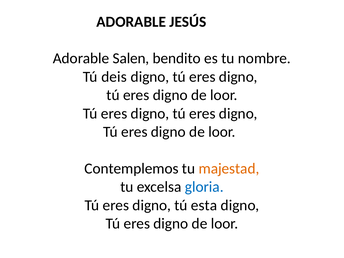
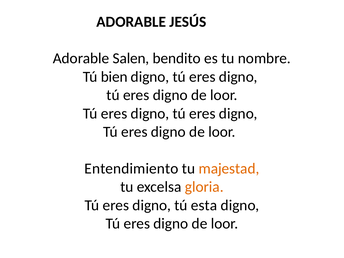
deis: deis -> bien
Contemplemos: Contemplemos -> Entendimiento
gloria colour: blue -> orange
